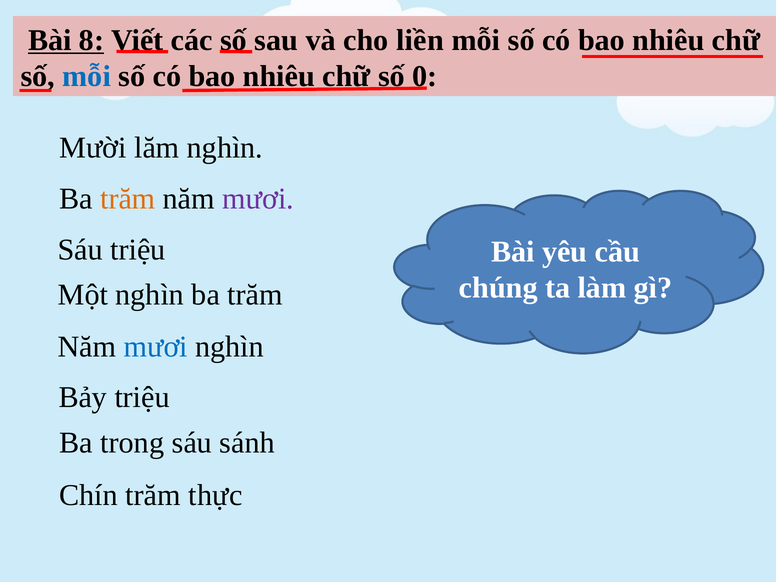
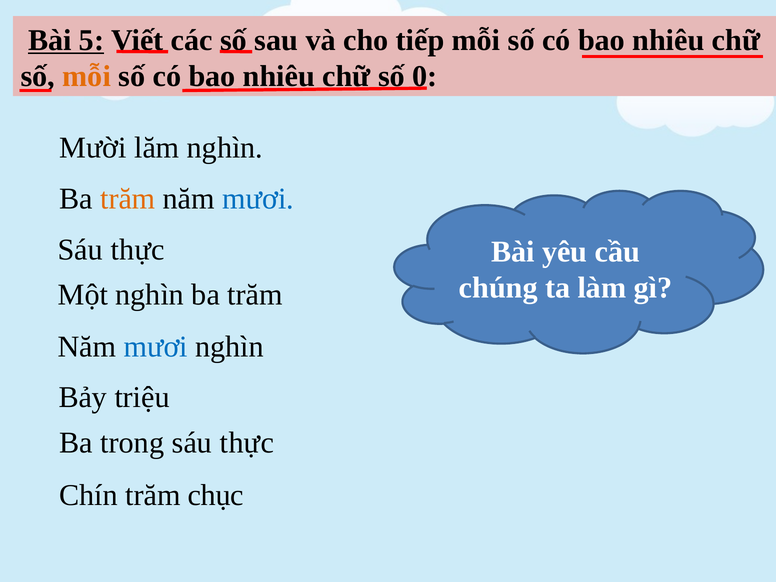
8: 8 -> 5
liền: liền -> tiếp
mỗi at (87, 76) colour: blue -> orange
mươi at (258, 199) colour: purple -> blue
triệu at (138, 250): triệu -> thực
sánh at (247, 443): sánh -> thực
thực: thực -> chục
